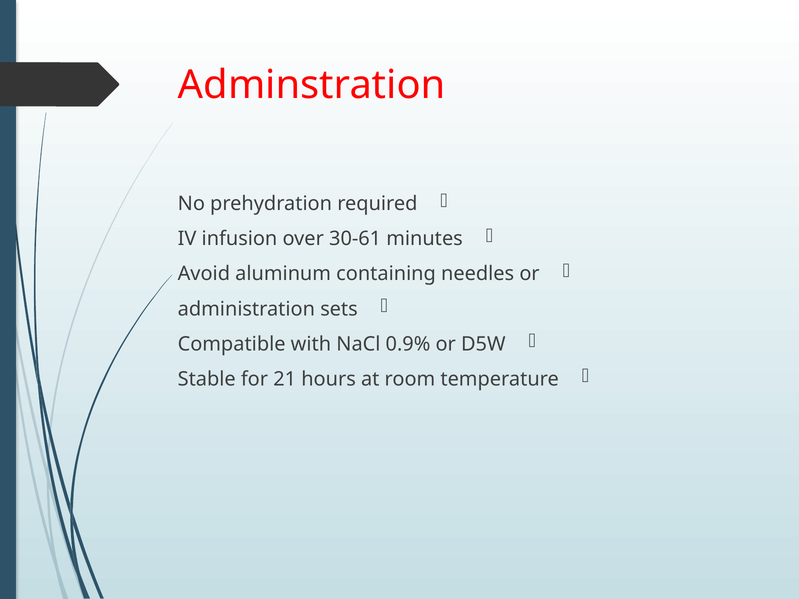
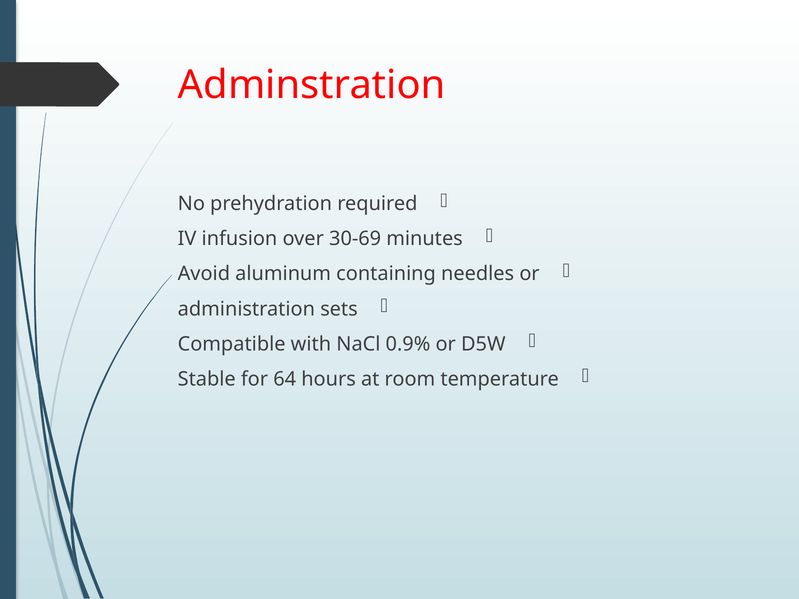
30-61: 30-61 -> 30-69
21: 21 -> 64
